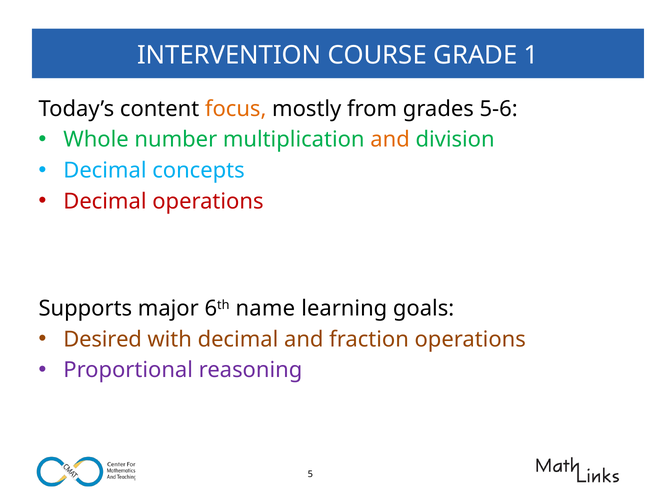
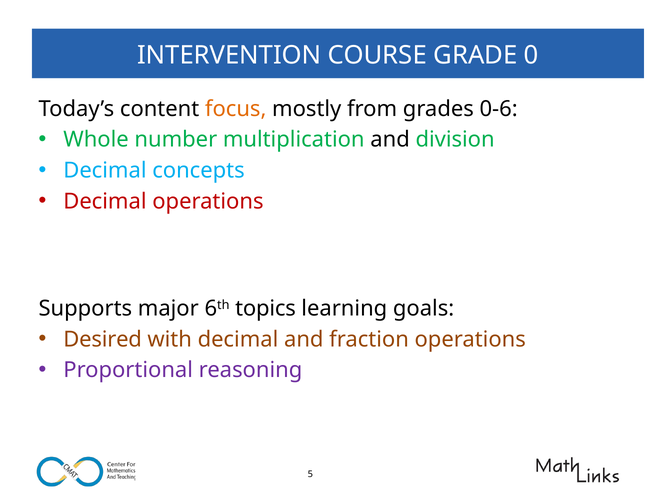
1: 1 -> 0
5-6: 5-6 -> 0-6
and at (390, 140) colour: orange -> black
name: name -> topics
